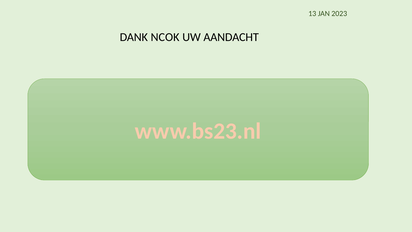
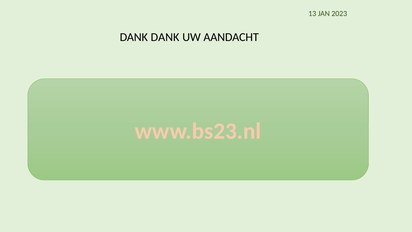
DANK NCOK: NCOK -> DANK
